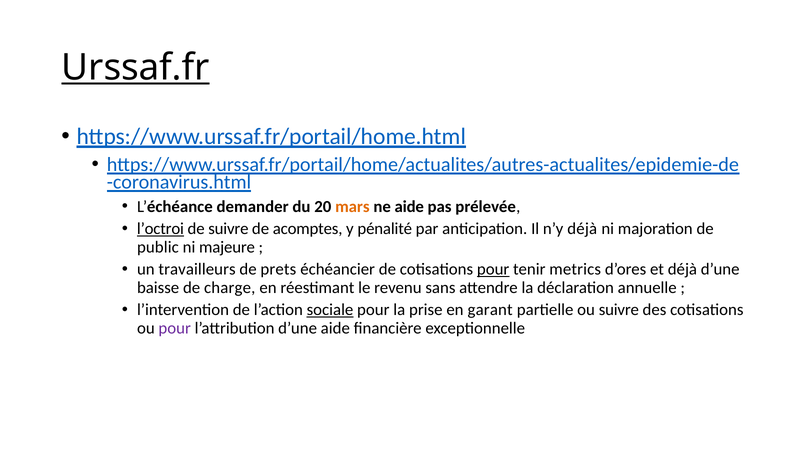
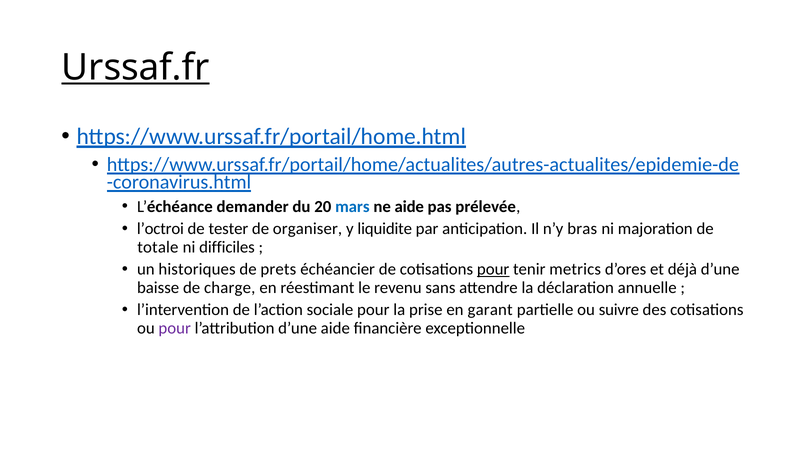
mars colour: orange -> blue
l’octroi underline: present -> none
de suivre: suivre -> tester
acomptes: acomptes -> organiser
pénalité: pénalité -> liquidite
n’y déjà: déjà -> bras
public: public -> totale
majeure: majeure -> difficiles
travailleurs: travailleurs -> historiques
sociale underline: present -> none
